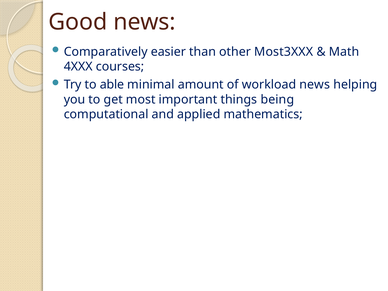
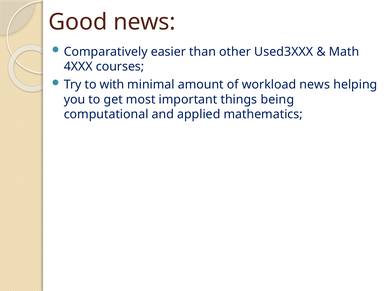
Most3XXX: Most3XXX -> Used3XXX
able: able -> with
